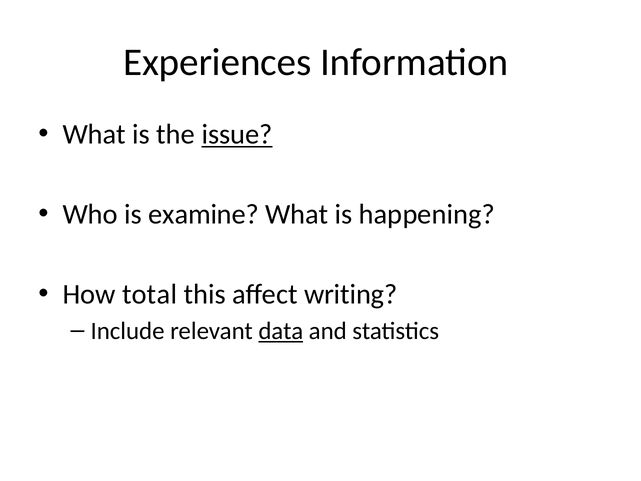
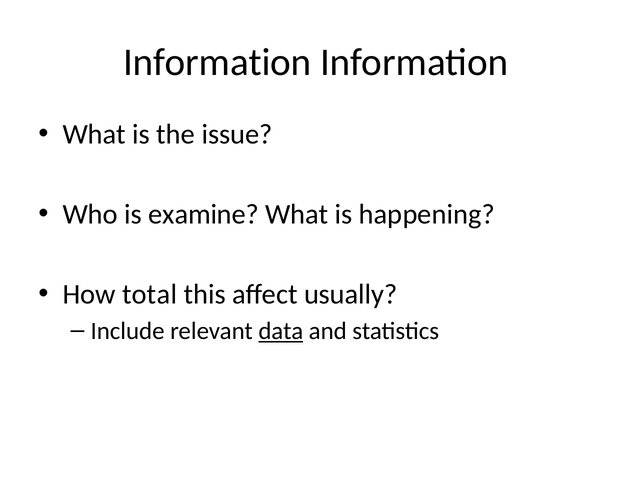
Experiences at (217, 62): Experiences -> Information
issue underline: present -> none
writing: writing -> usually
